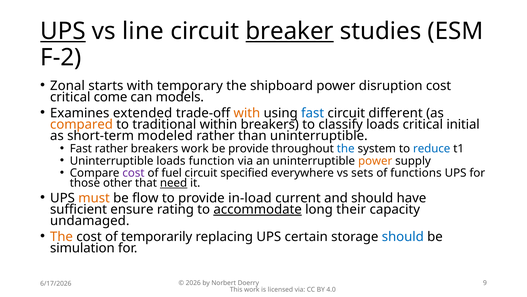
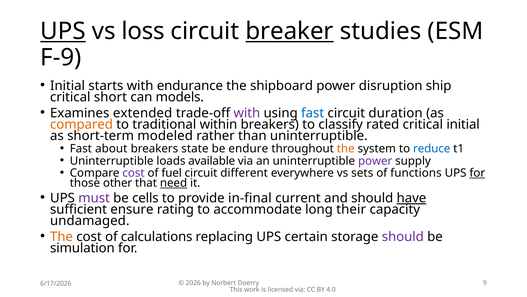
line: line -> loss
F-2: F-2 -> F-9
Zonal at (67, 86): Zonal -> Initial
temporary: temporary -> endurance
disruption cost: cost -> ship
come: come -> short
with at (247, 113) colour: orange -> purple
different: different -> duration
classify loads: loads -> rated
Fast rather: rather -> about
breakers work: work -> state
be provide: provide -> endure
the at (346, 149) colour: blue -> orange
function: function -> available
power at (375, 161) colour: orange -> purple
specified: specified -> different
for at (477, 173) underline: none -> present
must colour: orange -> purple
flow: flow -> cells
in-load: in-load -> in-final
have underline: none -> present
accommodate underline: present -> none
temporarily: temporarily -> calculations
should at (403, 236) colour: blue -> purple
